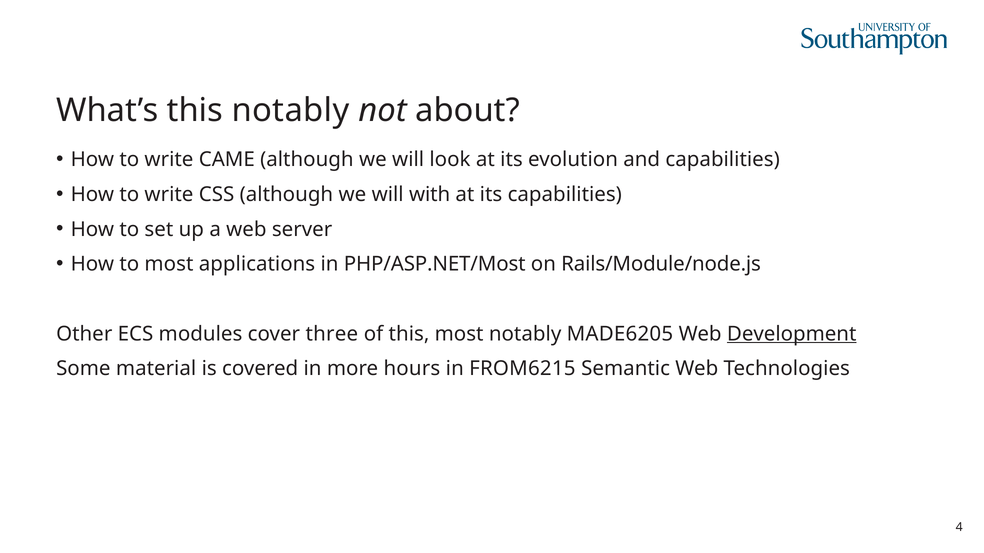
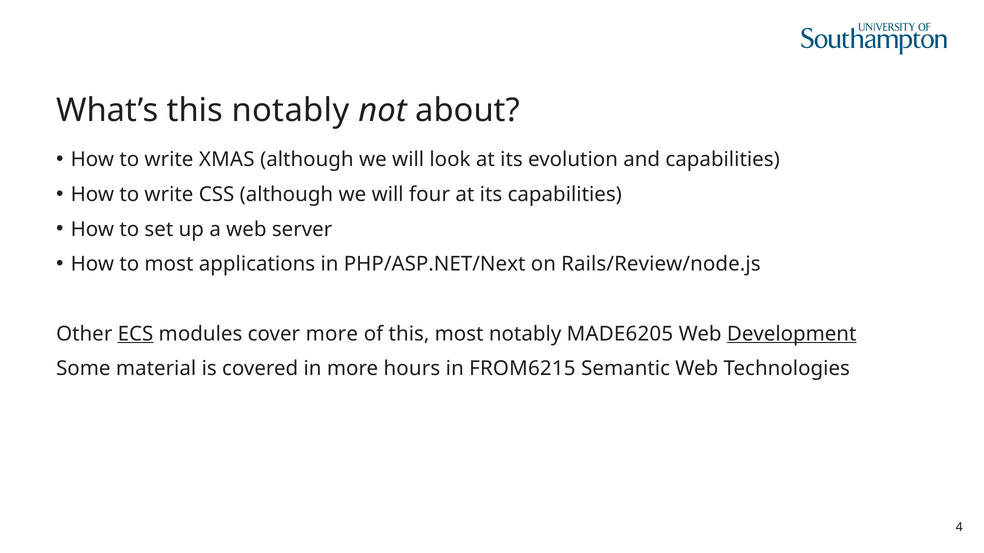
CAME: CAME -> XMAS
with: with -> four
PHP/ASP.NET/Most: PHP/ASP.NET/Most -> PHP/ASP.NET/Next
Rails/Module/node.js: Rails/Module/node.js -> Rails/Review/node.js
ECS underline: none -> present
cover three: three -> more
